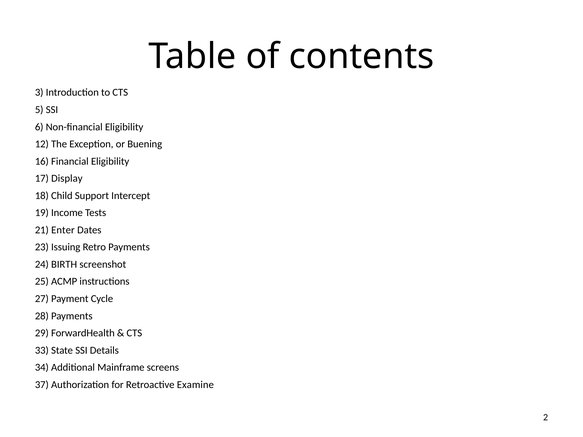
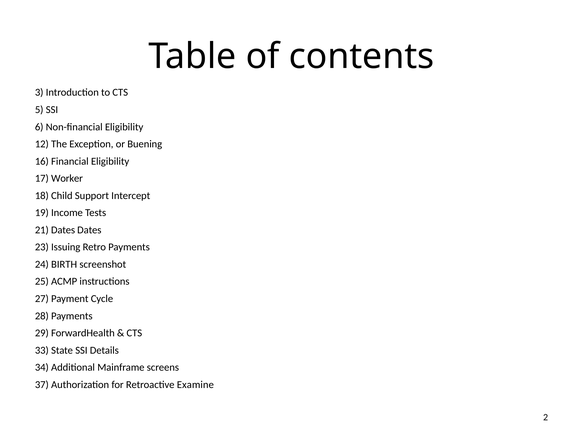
Display: Display -> Worker
21 Enter: Enter -> Dates
